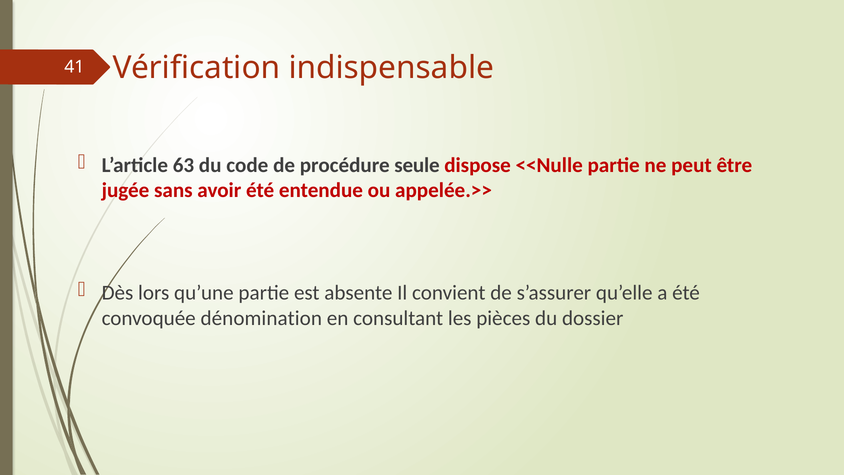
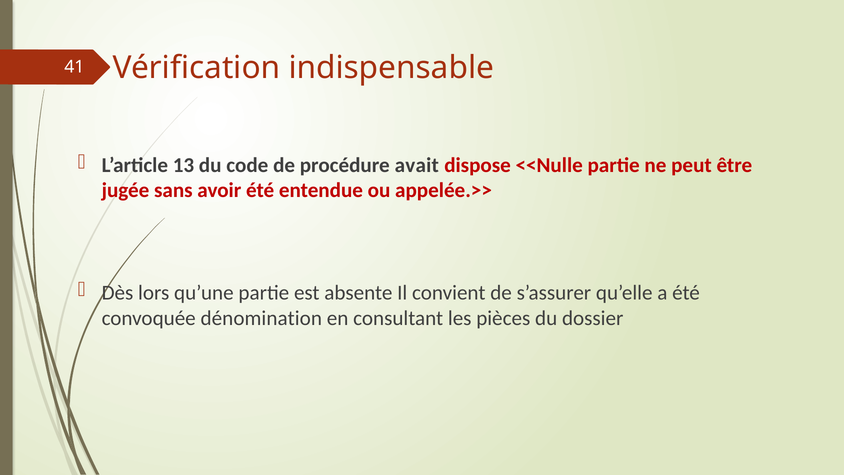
63: 63 -> 13
seule: seule -> avait
